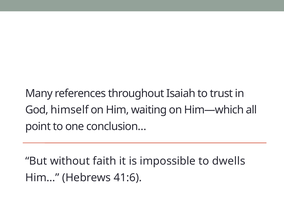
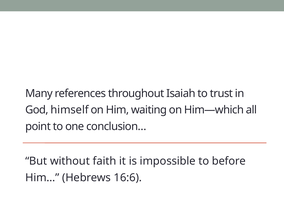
dwells: dwells -> before
41:6: 41:6 -> 16:6
